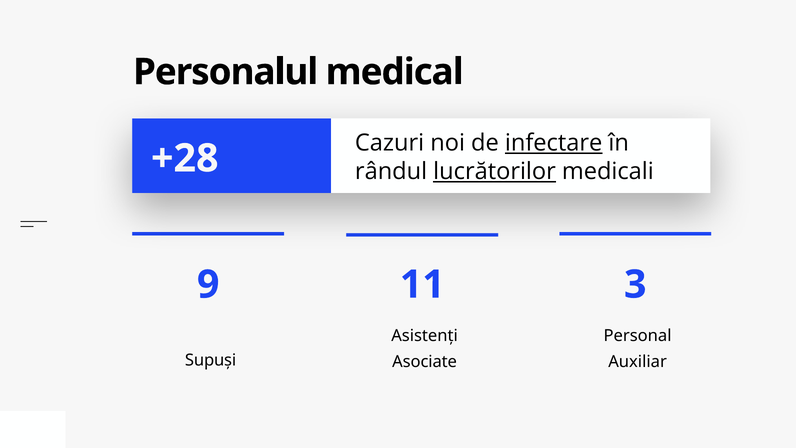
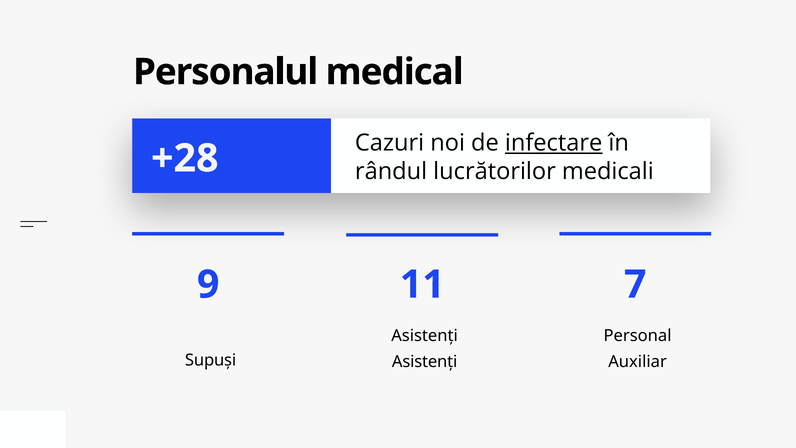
lucrătorilor underline: present -> none
3: 3 -> 7
Asociate at (425, 361): Asociate -> Asistenți
